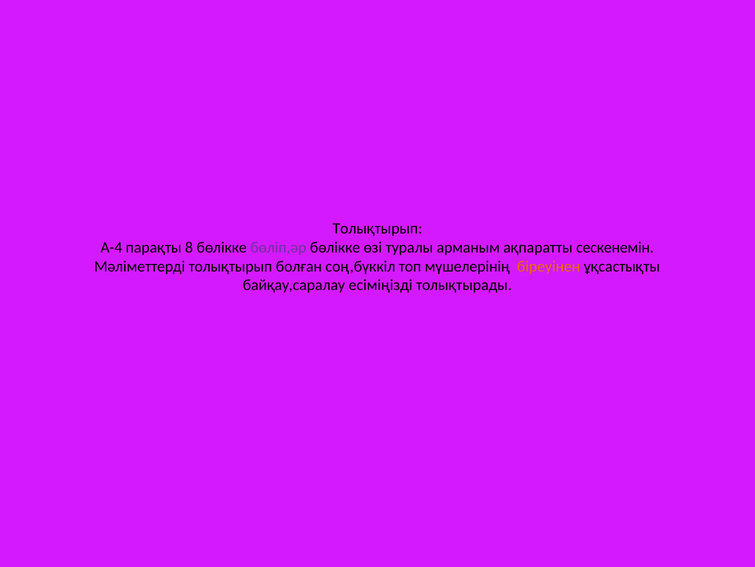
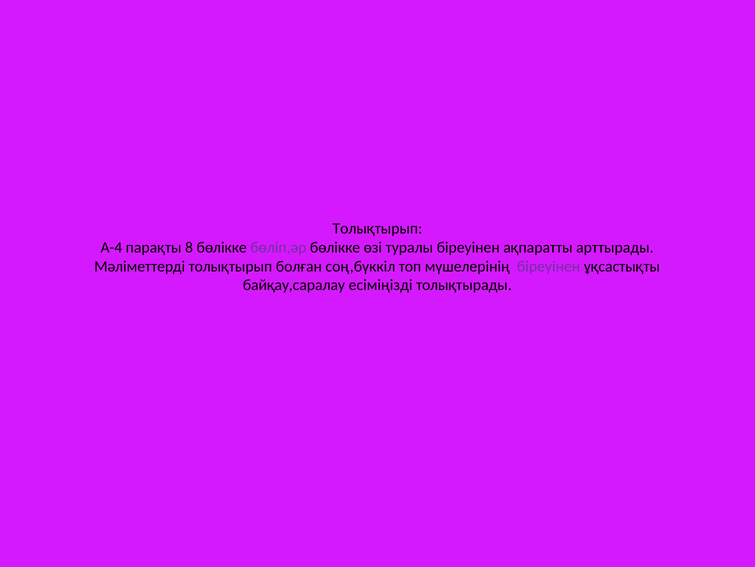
туралы арманым: арманым -> біреуінен
сескенемін: сескенемін -> арттырады
біреуінен at (549, 266) colour: orange -> purple
